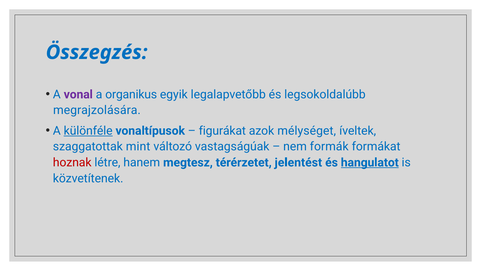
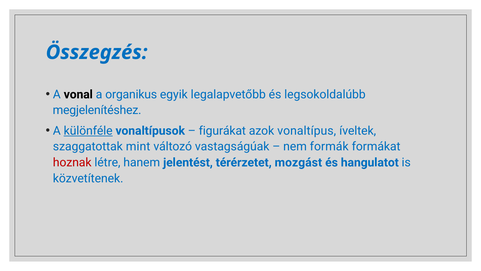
vonal colour: purple -> black
megrajzolására: megrajzolására -> megjelenítéshez
mélységet: mélységet -> vonaltípus
megtesz: megtesz -> jelentést
jelentést: jelentést -> mozgást
hangulatot underline: present -> none
